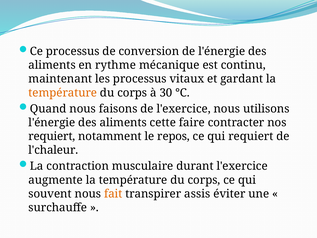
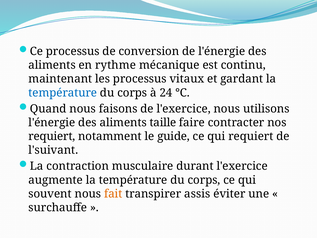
température at (63, 93) colour: orange -> blue
30: 30 -> 24
cette: cette -> taille
repos: repos -> guide
l'chaleur: l'chaleur -> l'suivant
